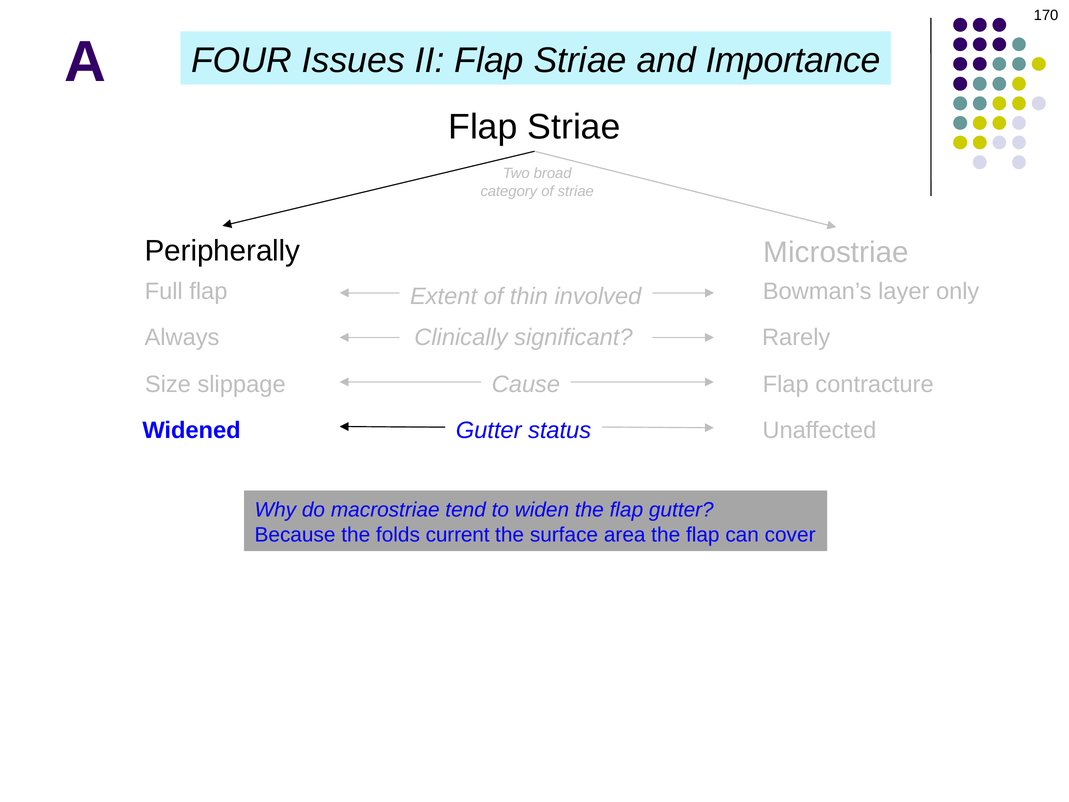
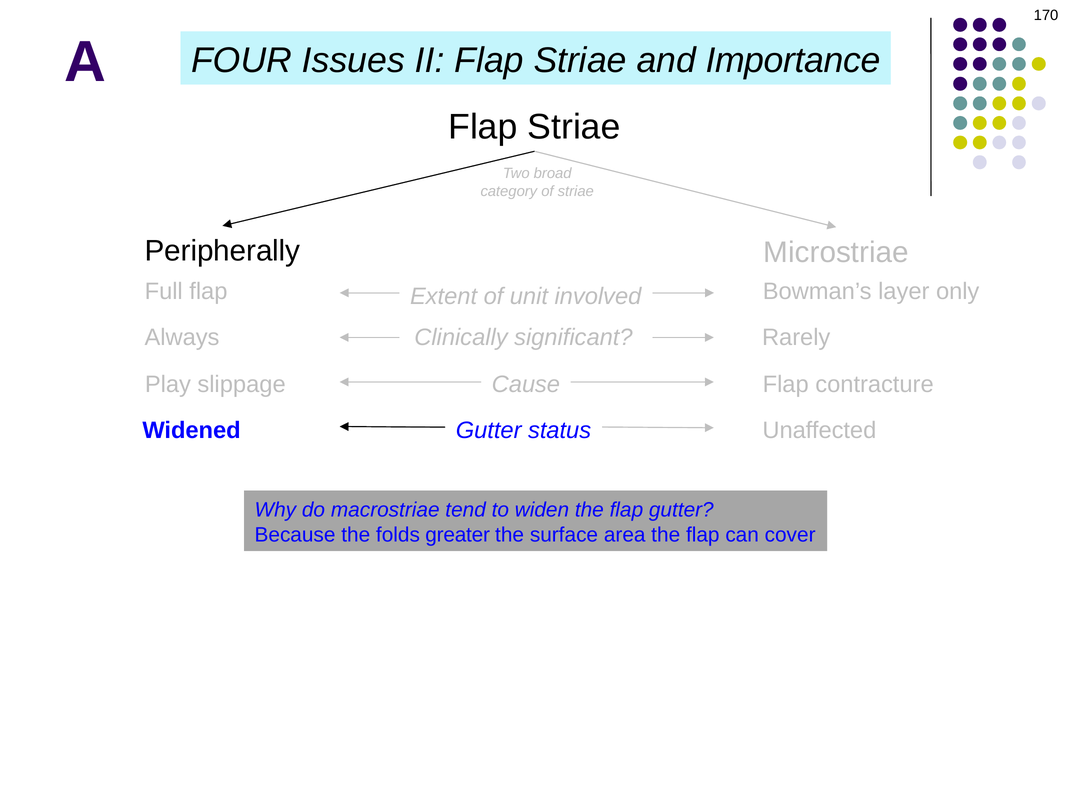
thin: thin -> unit
Size: Size -> Play
current: current -> greater
